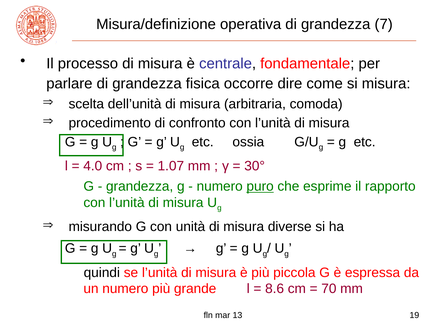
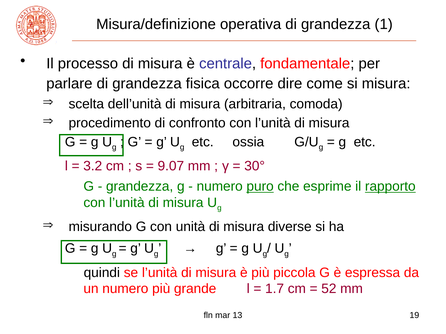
7: 7 -> 1
4.0: 4.0 -> 3.2
1.07: 1.07 -> 9.07
rapporto underline: none -> present
8.6: 8.6 -> 1.7
70: 70 -> 52
